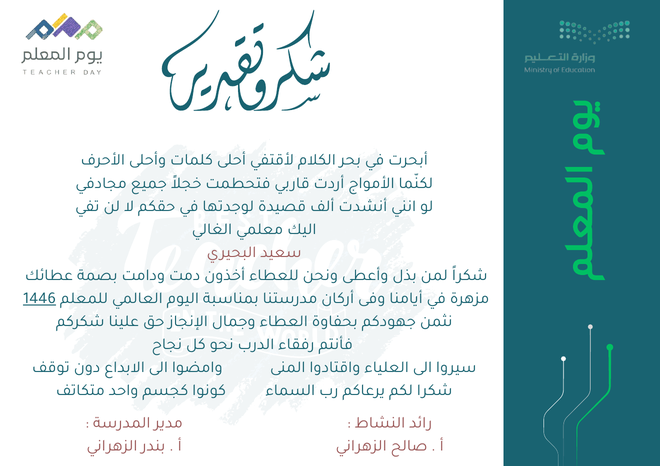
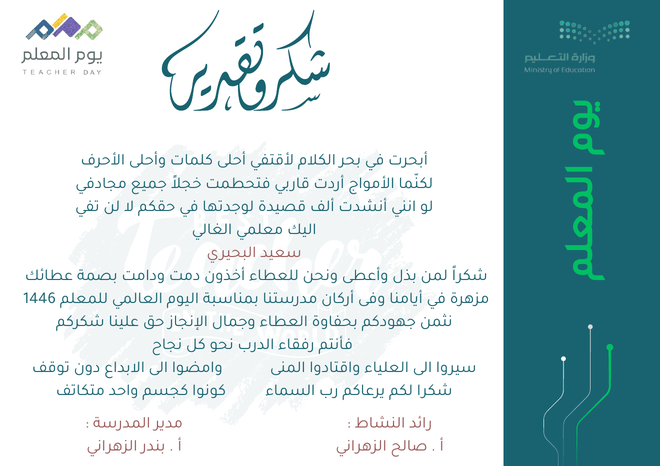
1446 underline: present -> none
